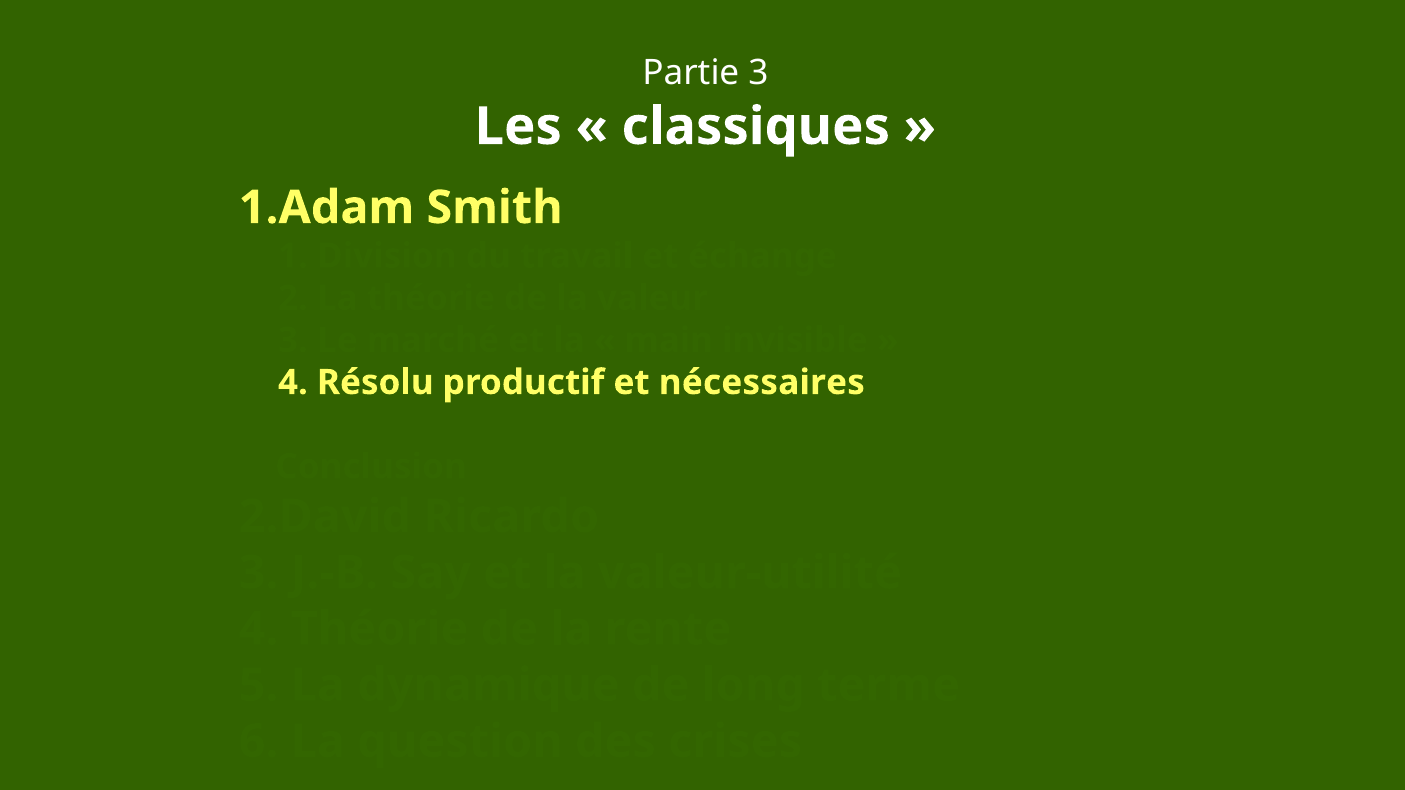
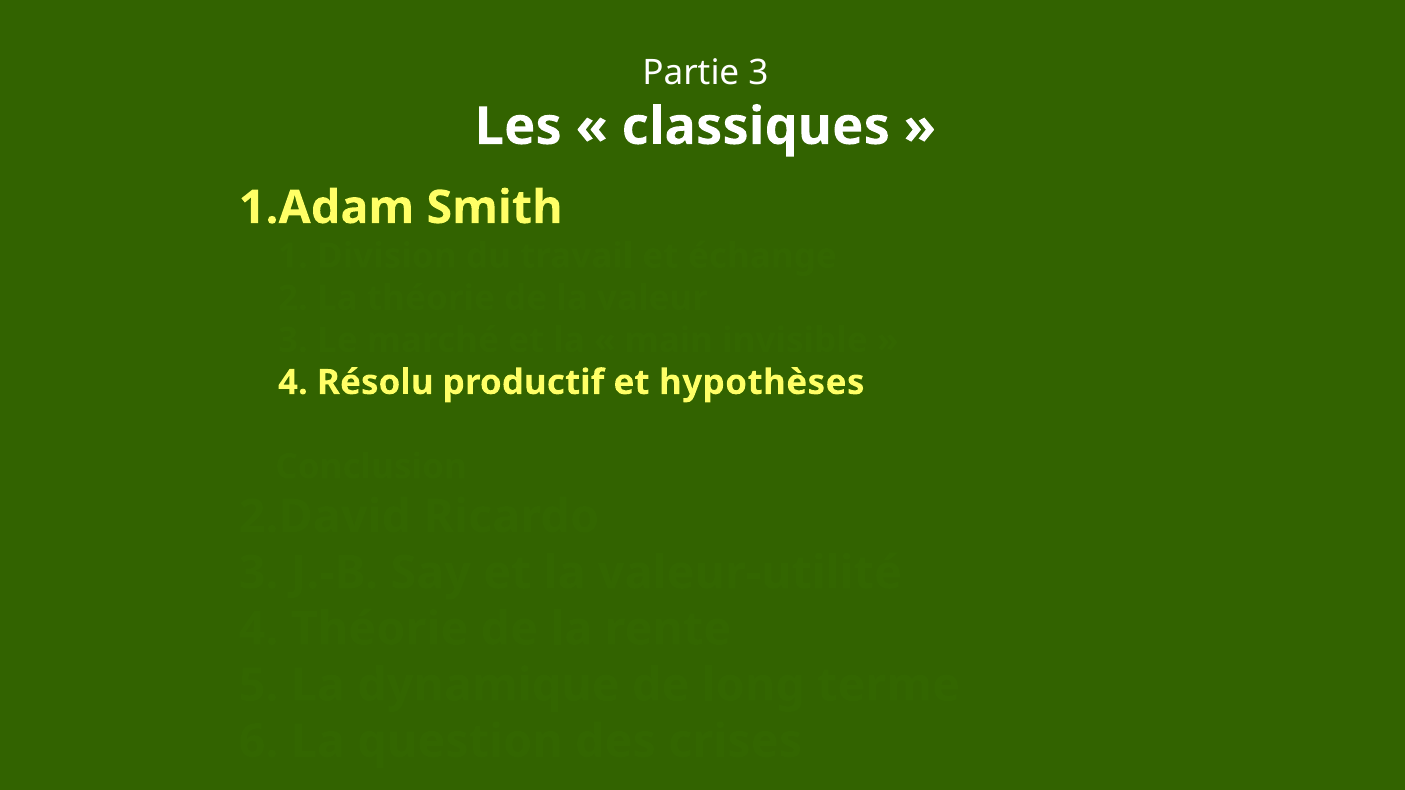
nécessaires: nécessaires -> hypothèses
